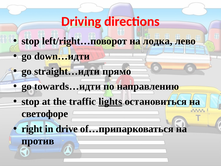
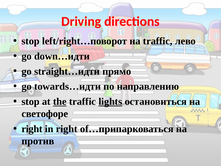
на лодка: лодка -> traffic
the underline: none -> present
in drive: drive -> right
